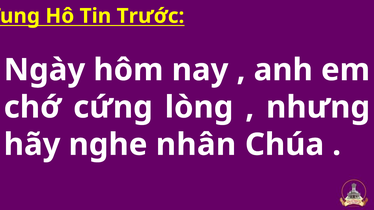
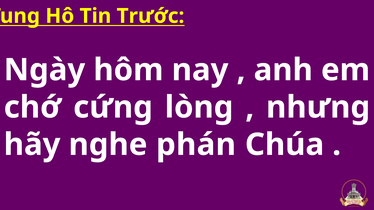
nhân: nhân -> phán
